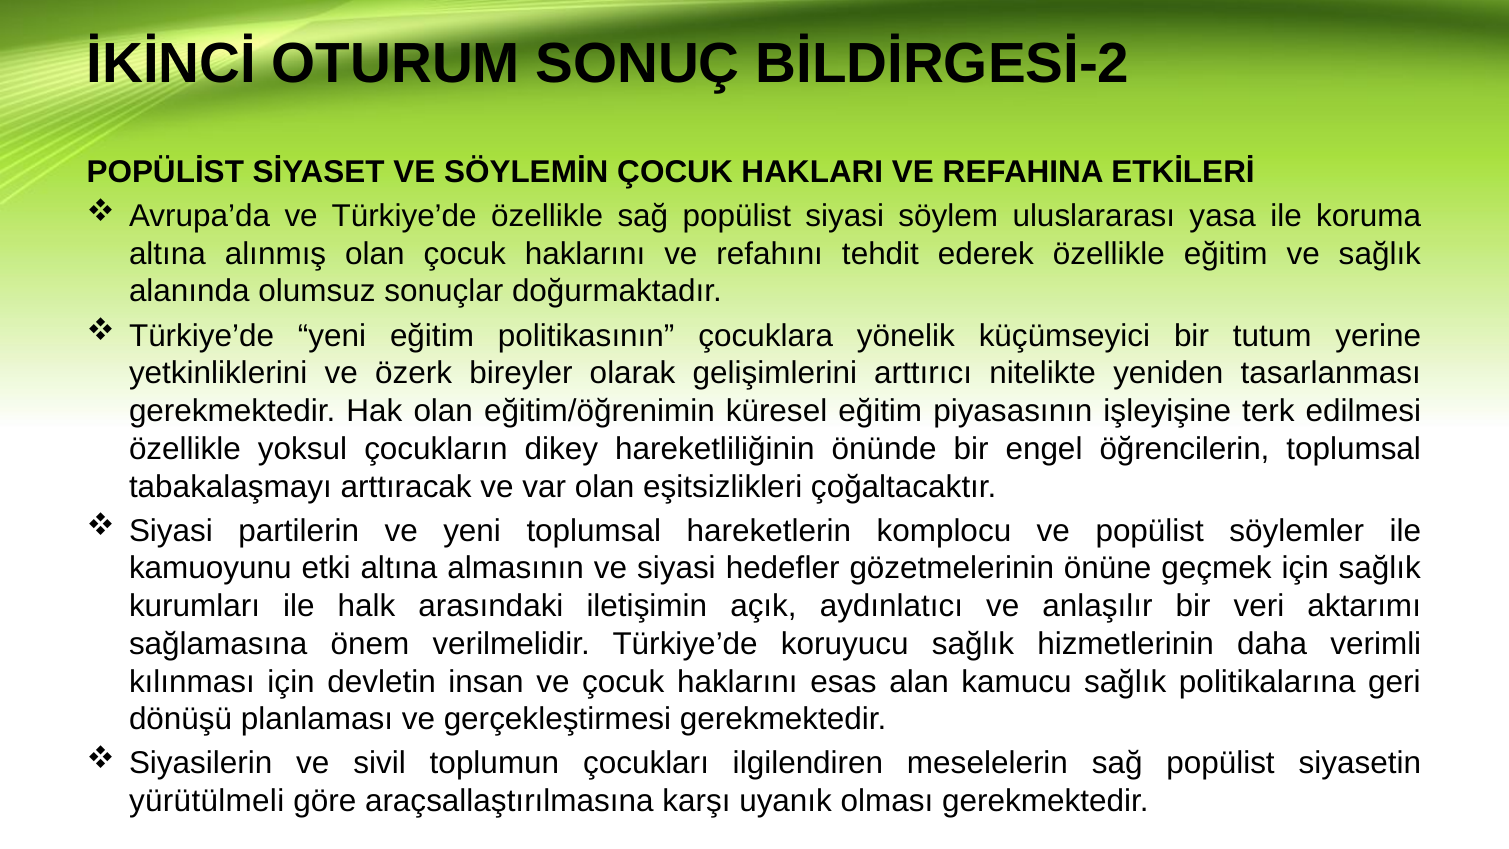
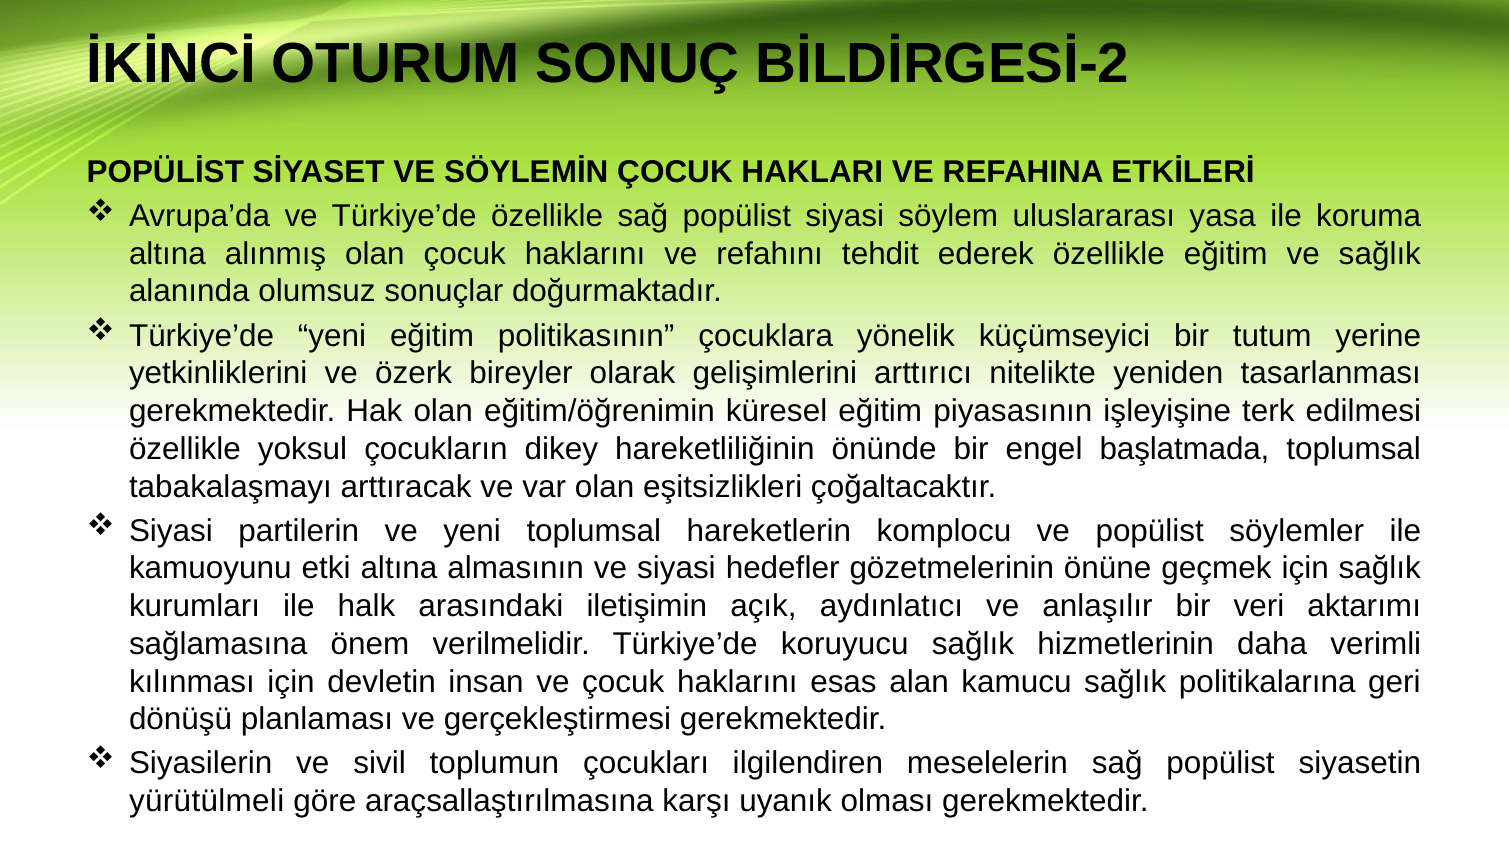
öğrencilerin: öğrencilerin -> başlatmada
